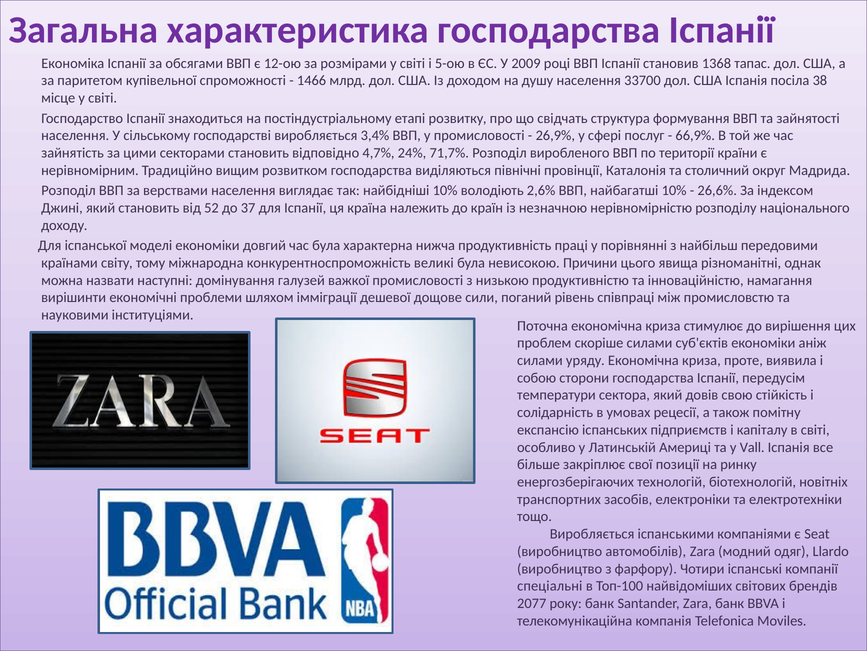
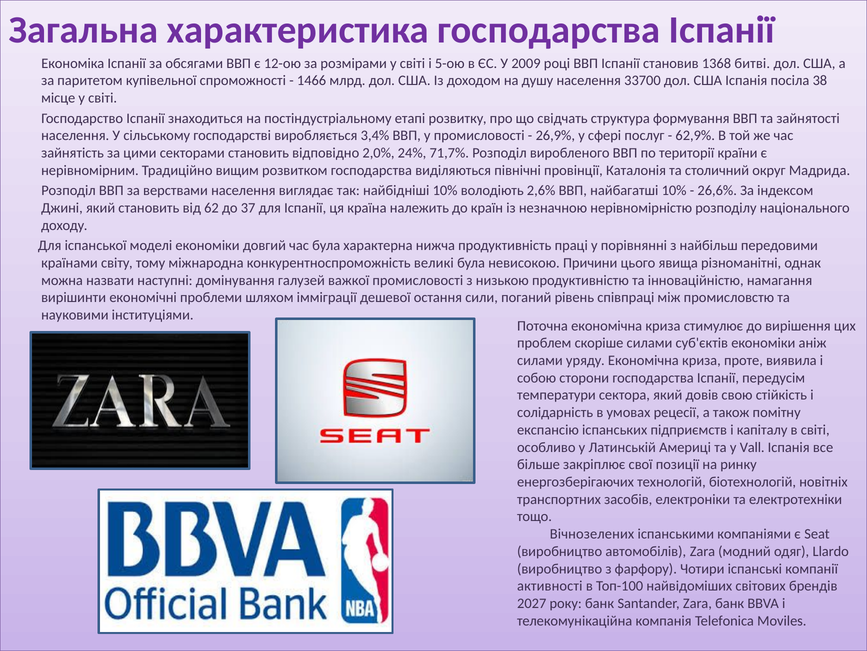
тапас: тапас -> битві
66,9%: 66,9% -> 62,9%
4,7%: 4,7% -> 2,0%
52: 52 -> 62
дощове: дощове -> остання
Виробляється at (592, 533): Виробляється -> Вічнозелених
спеціальні: спеціальні -> активності
2077: 2077 -> 2027
